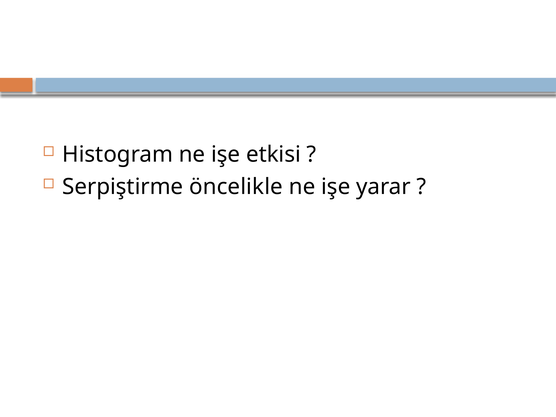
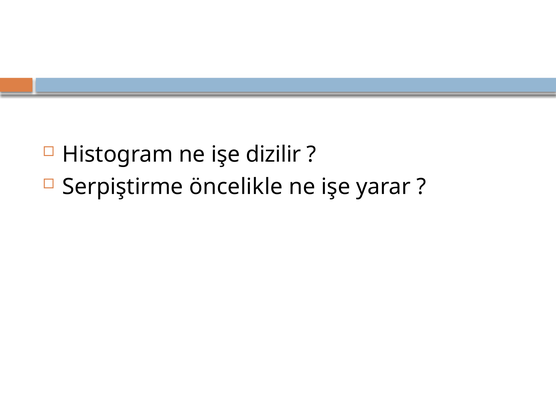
etkisi: etkisi -> dizilir
